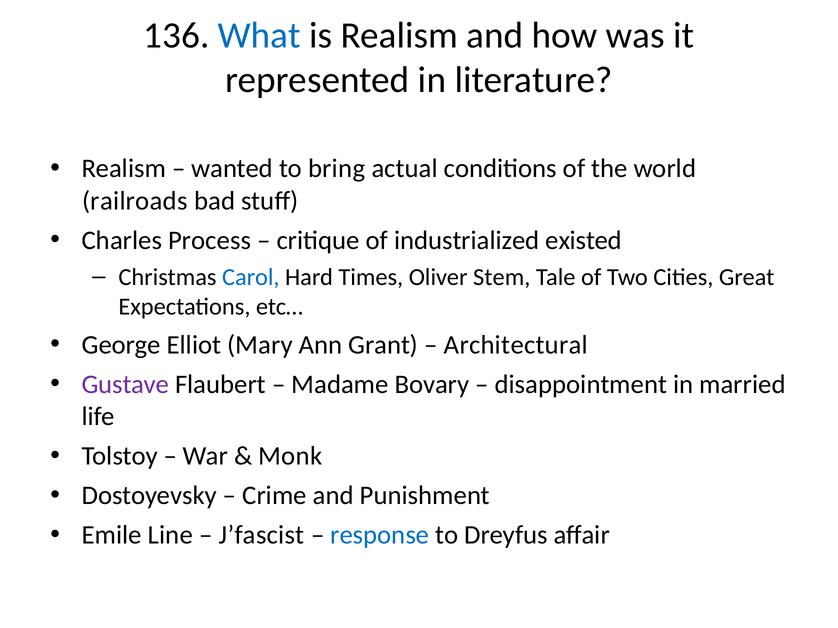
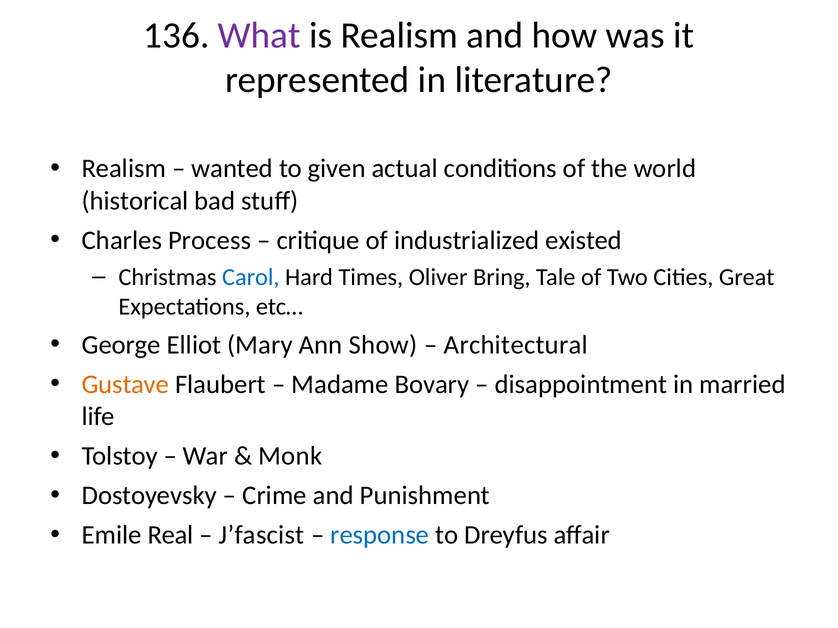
What colour: blue -> purple
bring: bring -> given
railroads: railroads -> historical
Stem: Stem -> Bring
Grant: Grant -> Show
Gustave colour: purple -> orange
Line: Line -> Real
